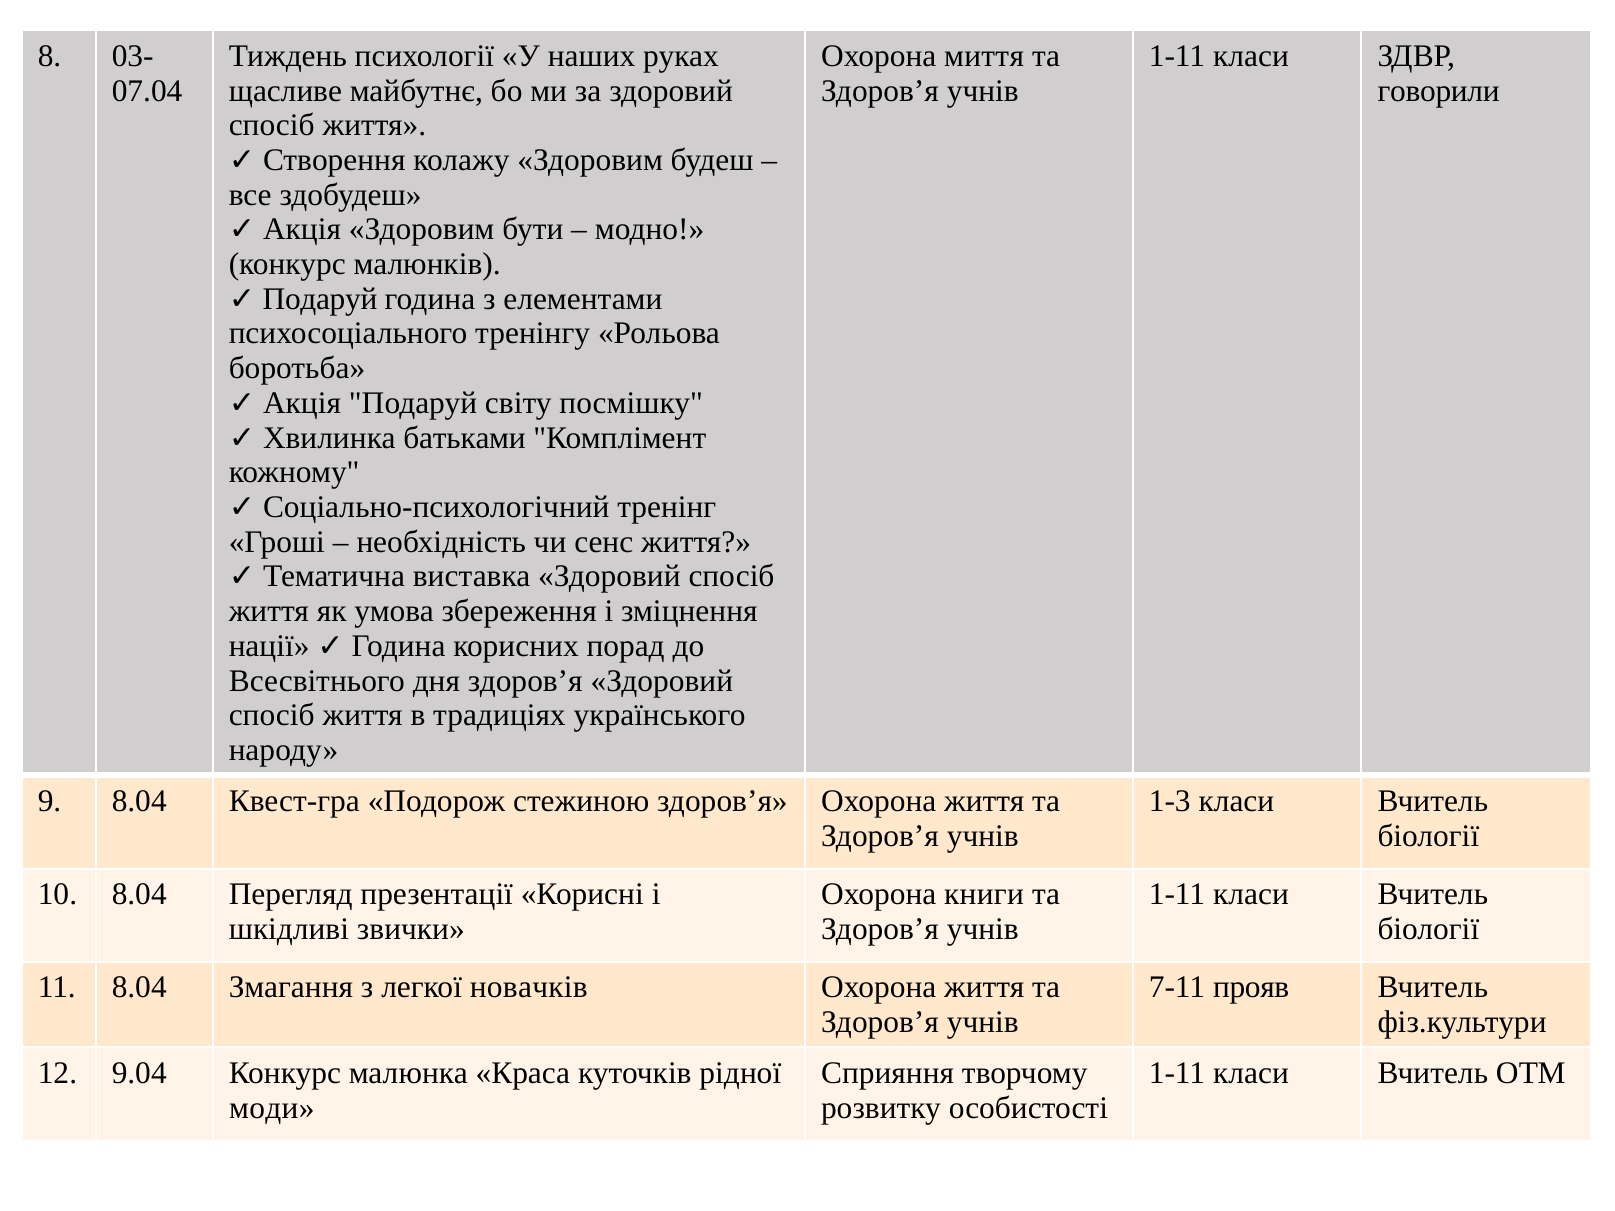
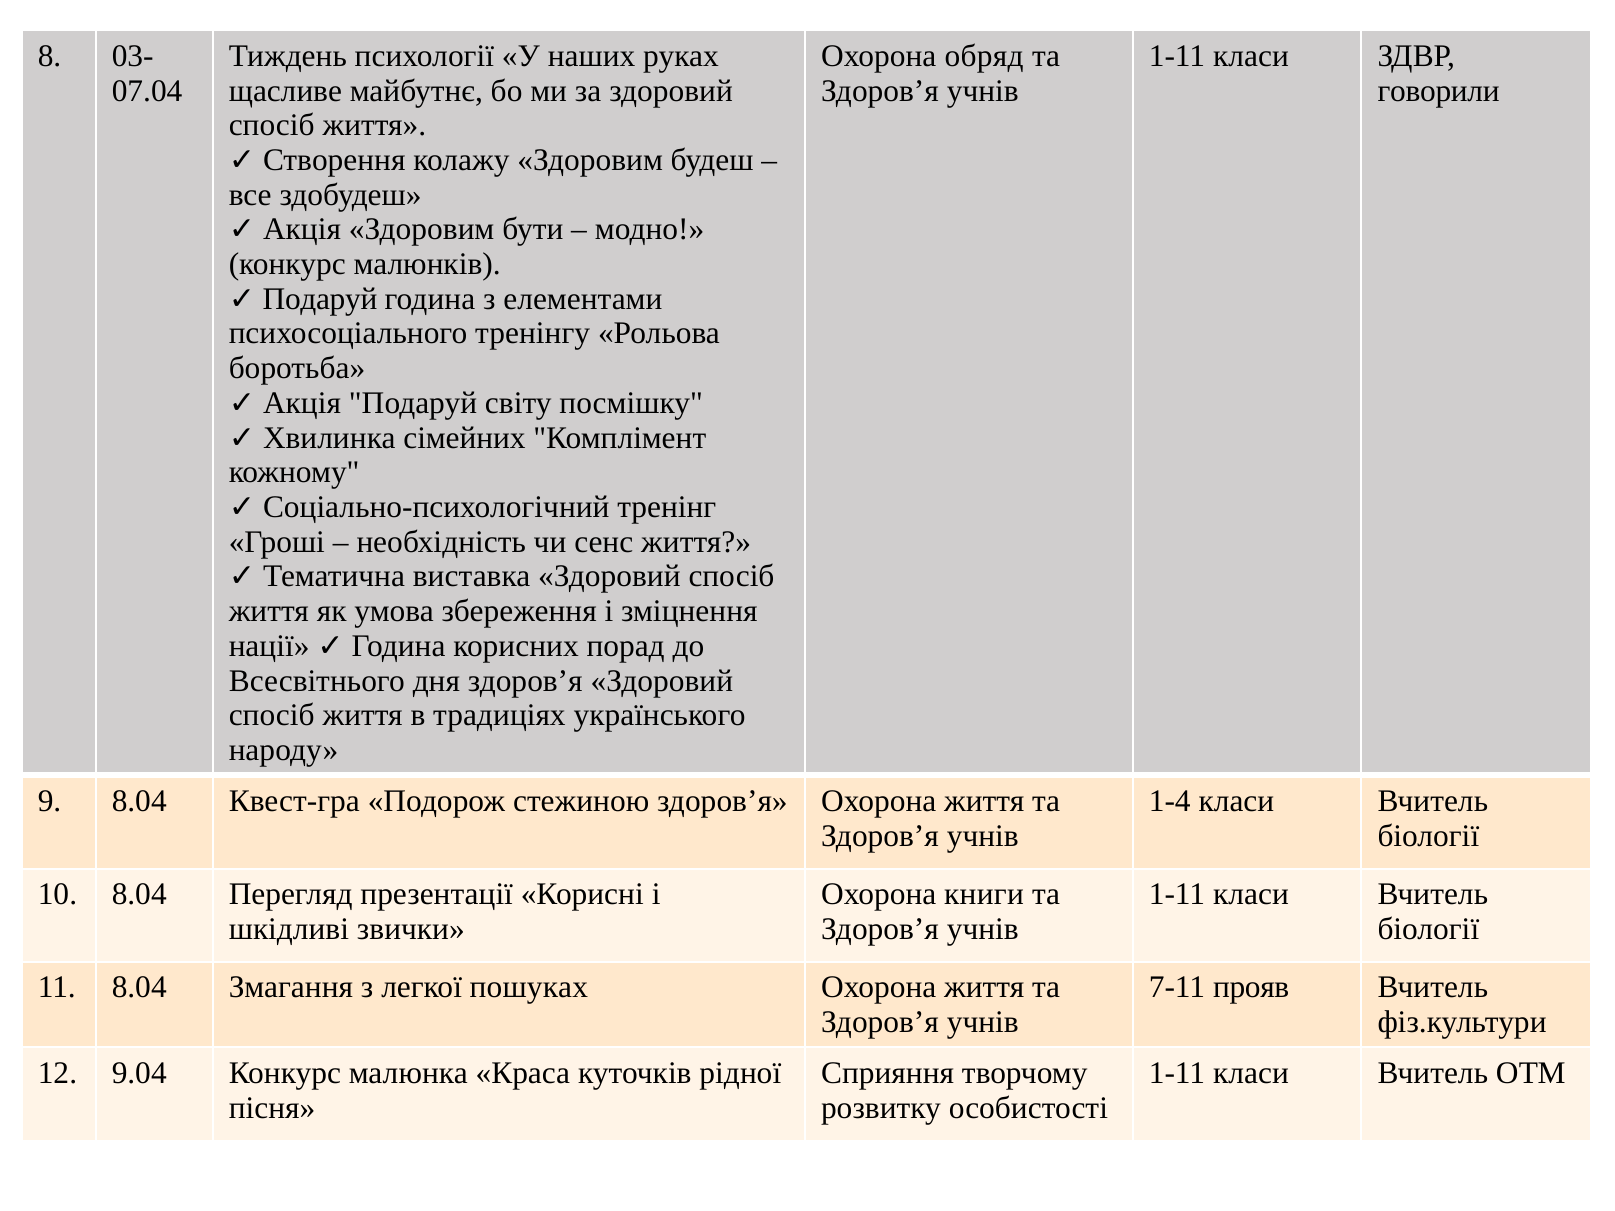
миття: миття -> обряд
батьками: батьками -> сімейних
1-3: 1-3 -> 1-4
новачків: новачків -> пошуках
моди: моди -> пісня
